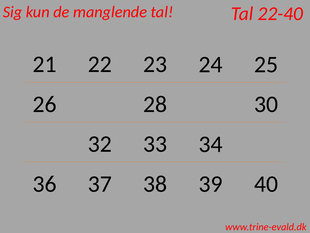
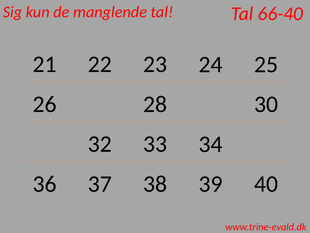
22-40: 22-40 -> 66-40
